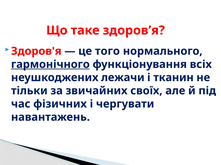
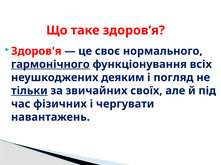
того: того -> своє
лежачи: лежачи -> деяким
тканин: тканин -> погляд
тільки underline: none -> present
